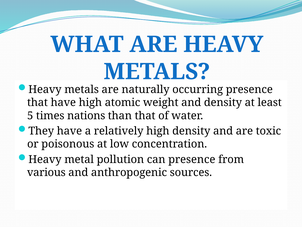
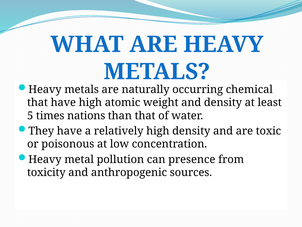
occurring presence: presence -> chemical
various: various -> toxicity
